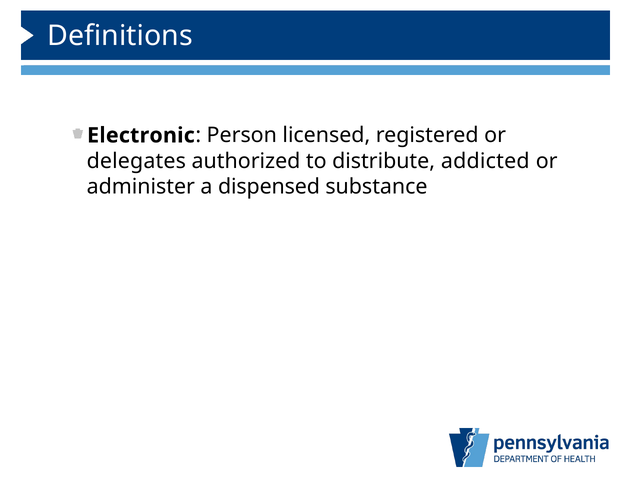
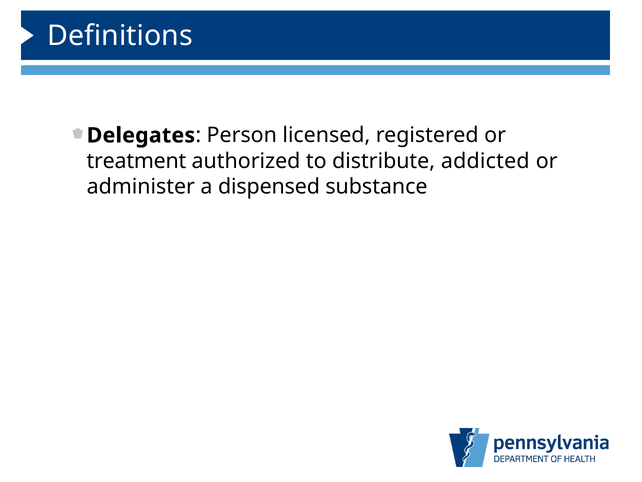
Electronic: Electronic -> Delegates
delegates: delegates -> treatment
